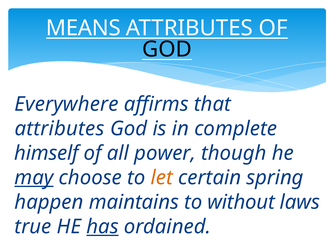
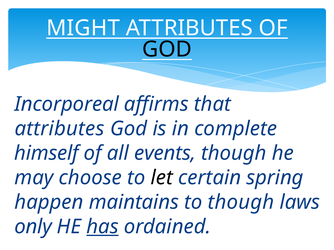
MEANS: MEANS -> MIGHT
Everywhere: Everywhere -> Incorporeal
power: power -> events
may underline: present -> none
let colour: orange -> black
to without: without -> though
true: true -> only
